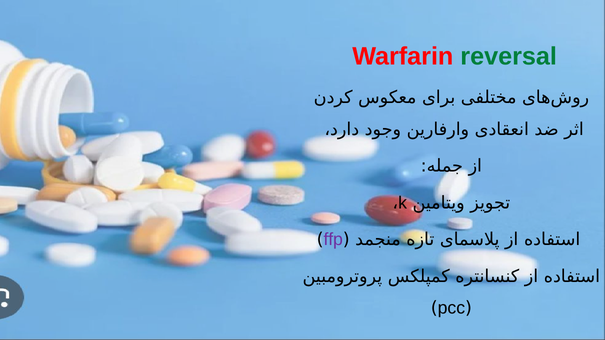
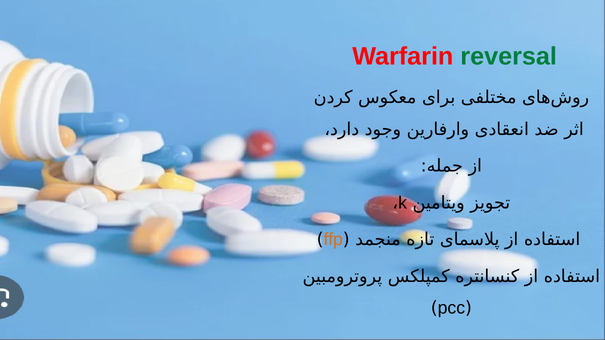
ffp colour: purple -> orange
